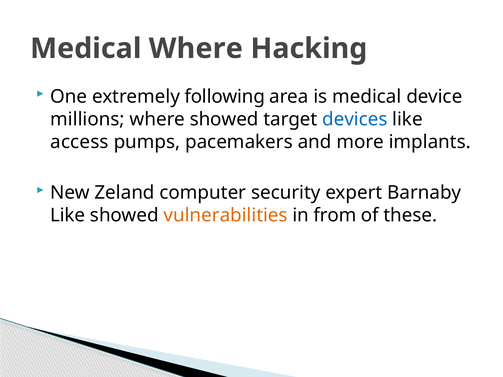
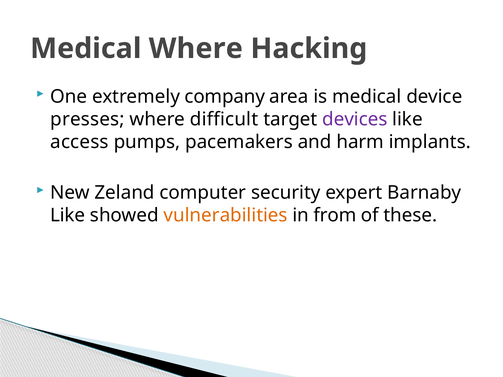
following: following -> company
millions: millions -> presses
where showed: showed -> difficult
devices colour: blue -> purple
more: more -> harm
